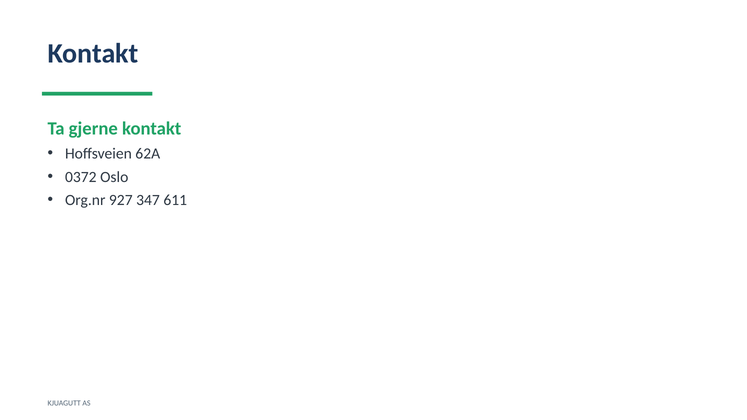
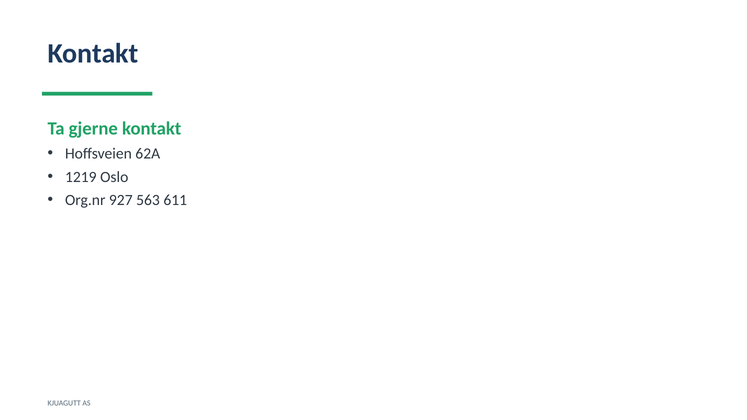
0372: 0372 -> 1219
347: 347 -> 563
